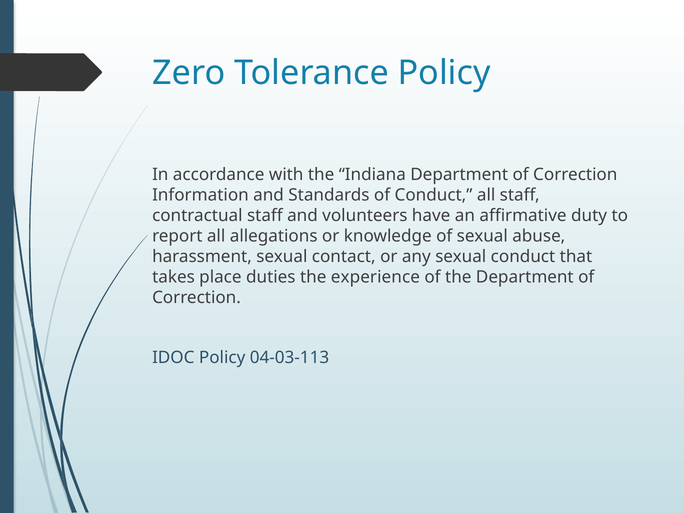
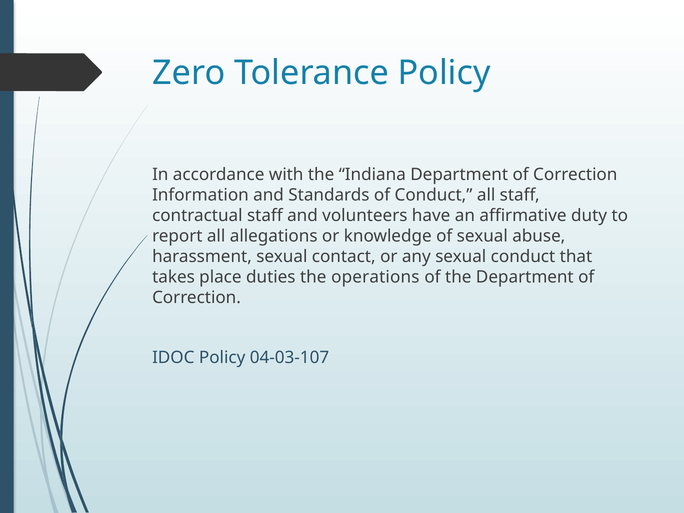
experience: experience -> operations
04-03-113: 04-03-113 -> 04-03-107
